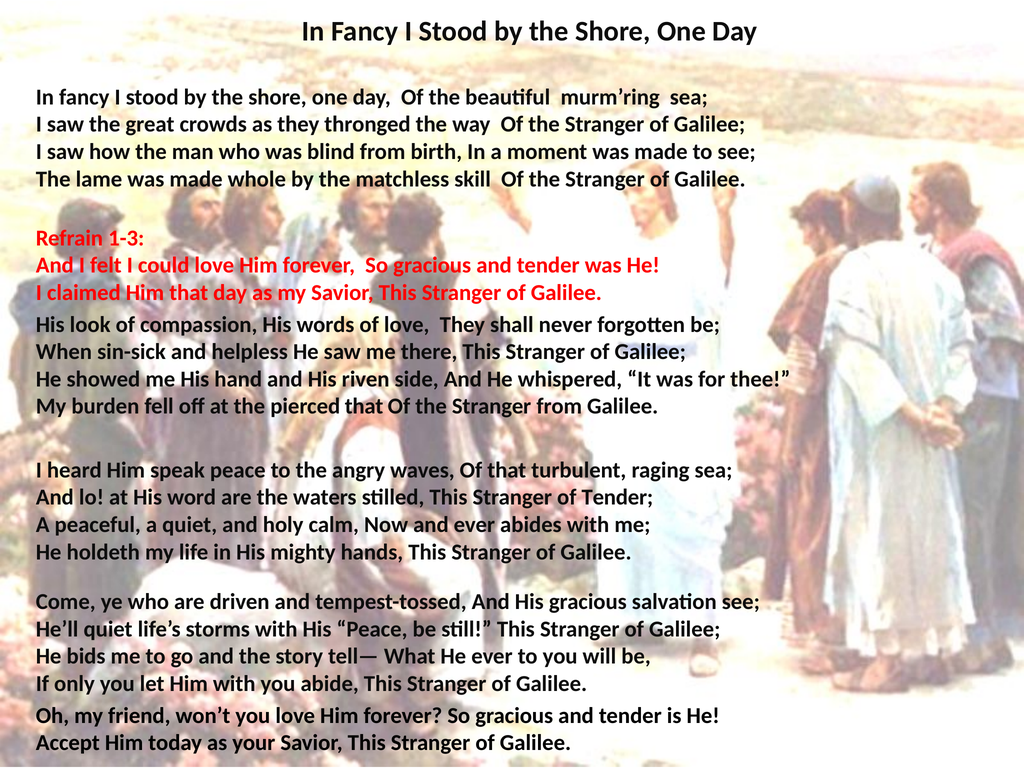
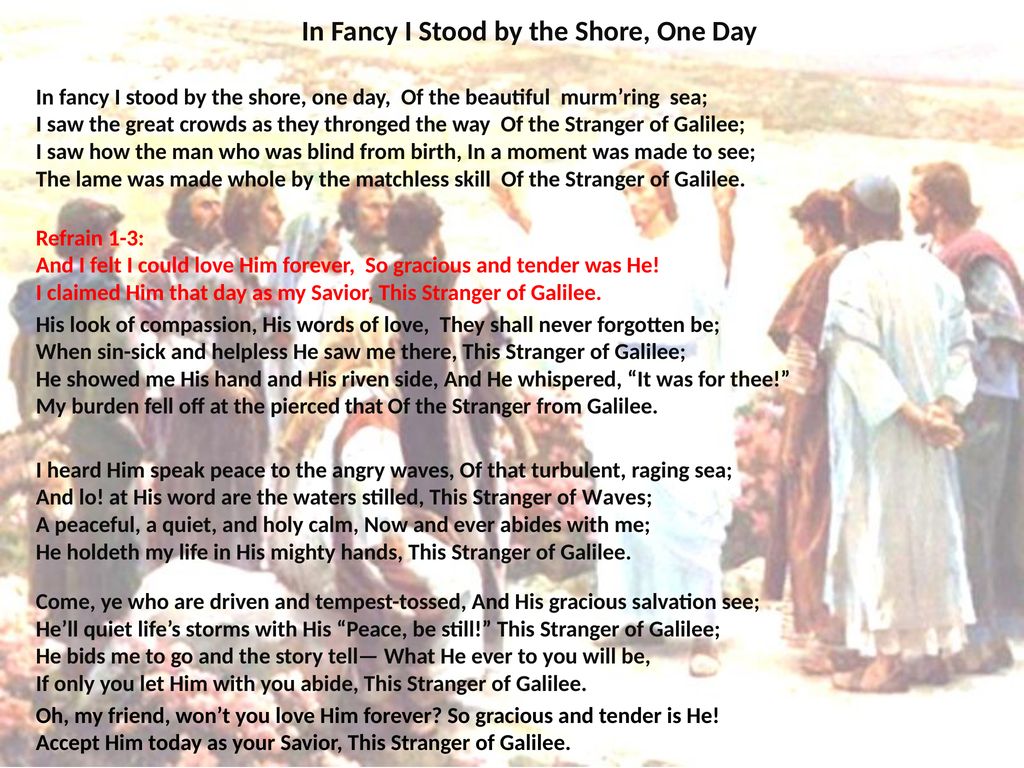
of Tender: Tender -> Waves
